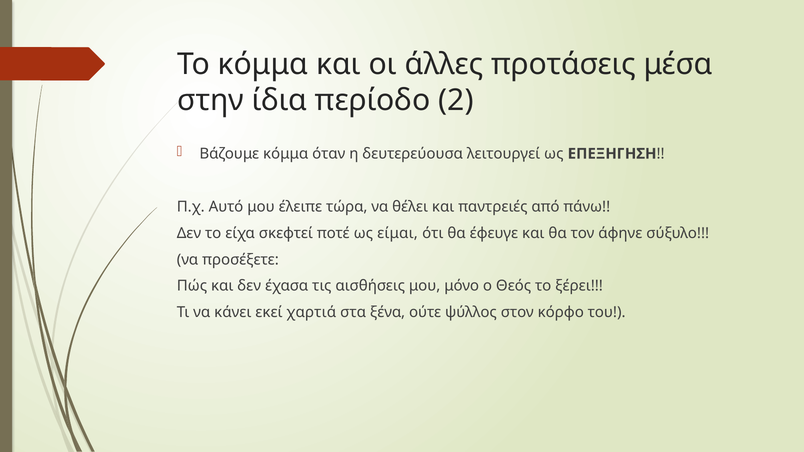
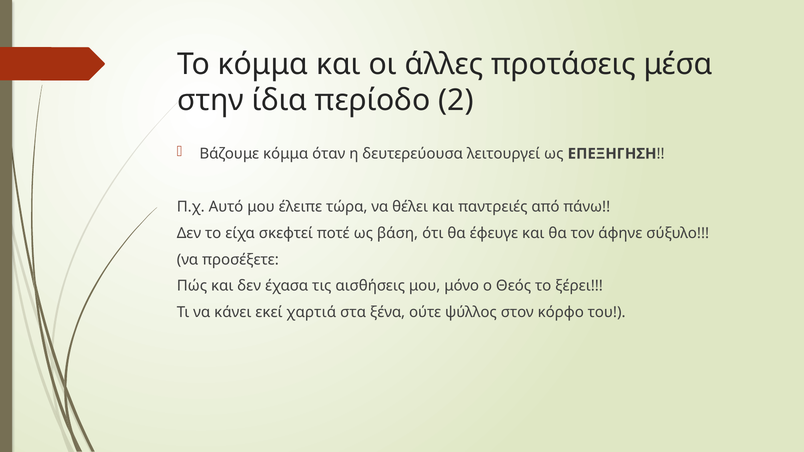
είμαι: είμαι -> βάση
